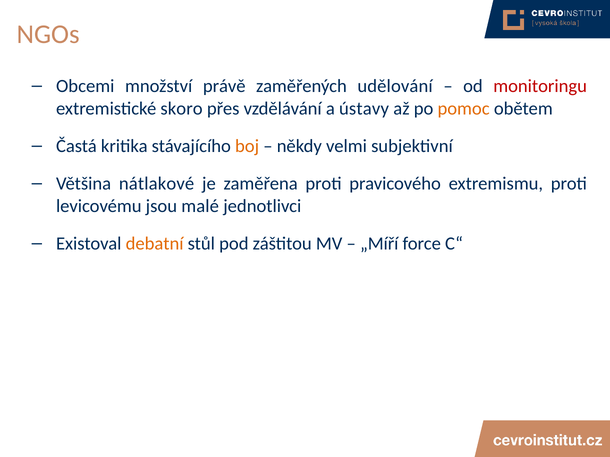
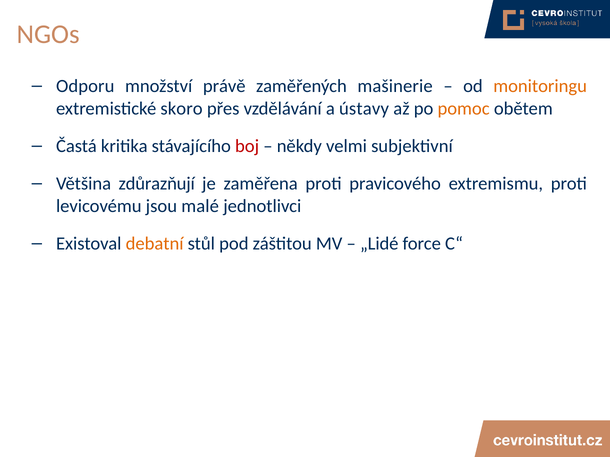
Obcemi: Obcemi -> Odporu
udělování: udělování -> mašinerie
monitoringu colour: red -> orange
boj colour: orange -> red
nátlakové: nátlakové -> zdůrazňují
„Míří: „Míří -> „Lidé
